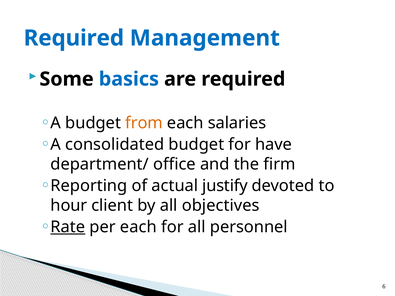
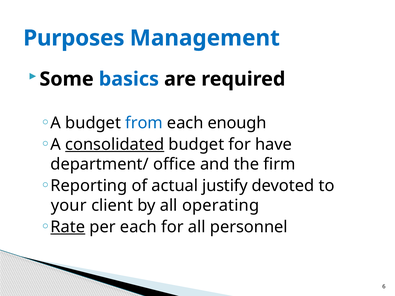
Required at (74, 38): Required -> Purposes
from colour: orange -> blue
salaries: salaries -> enough
consolidated underline: none -> present
hour: hour -> your
objectives: objectives -> operating
